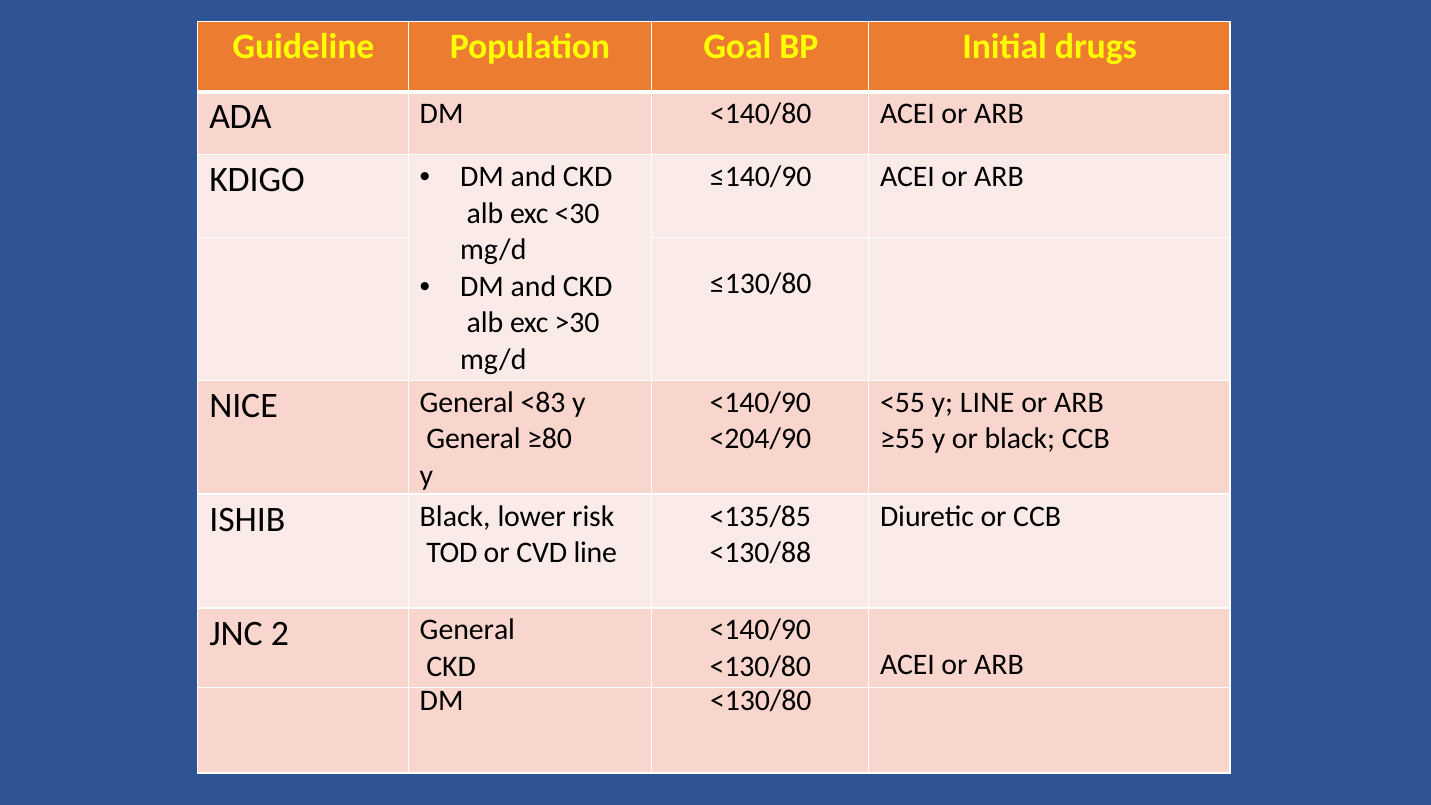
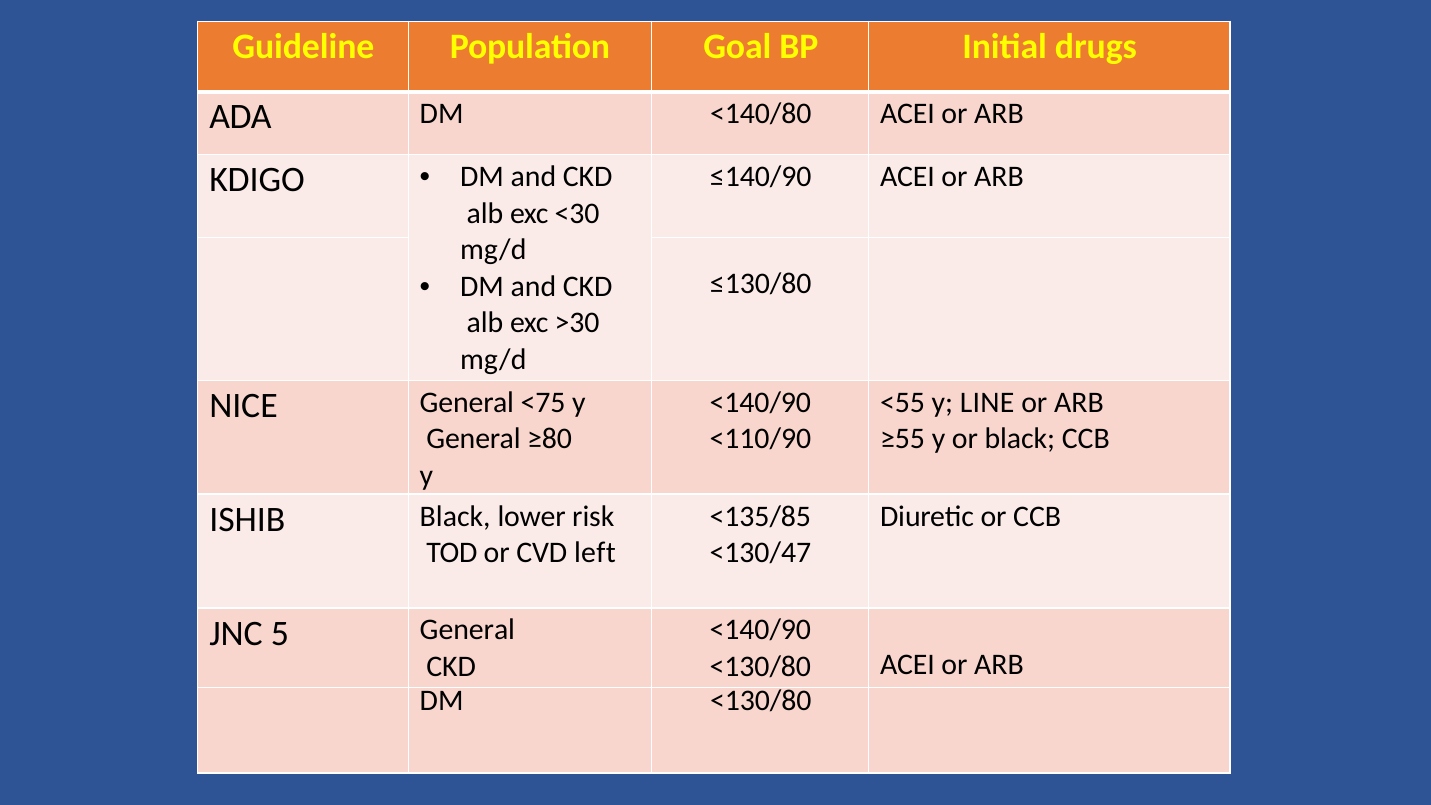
<83: <83 -> <75
<204/90: <204/90 -> <110/90
CVD line: line -> left
<130/88: <130/88 -> <130/47
2: 2 -> 5
